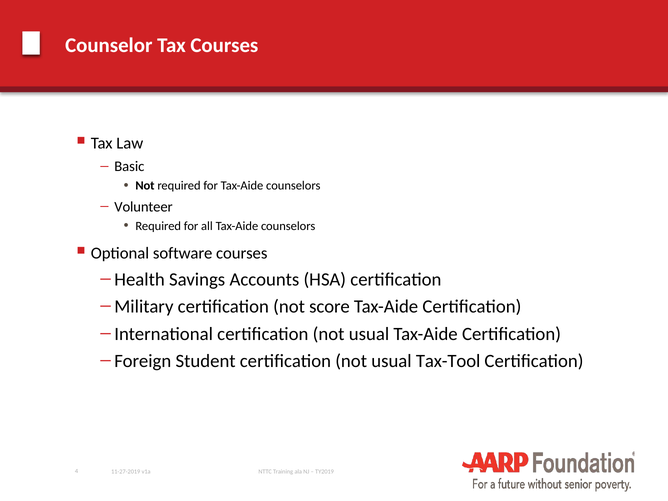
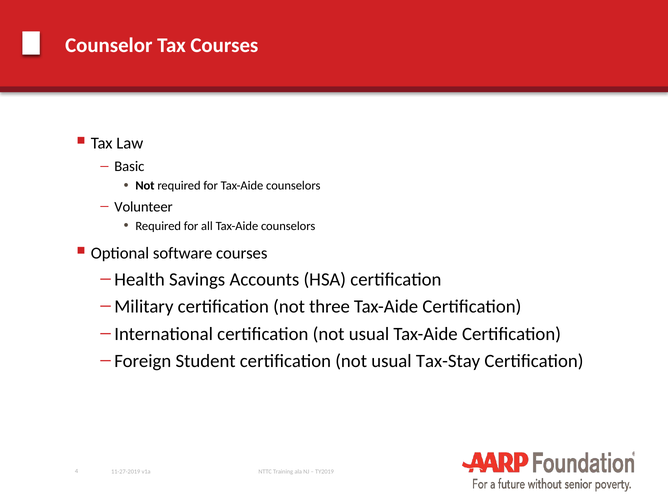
score: score -> three
Tax-Tool: Tax-Tool -> Tax-Stay
